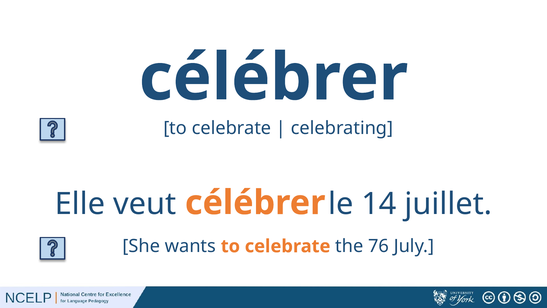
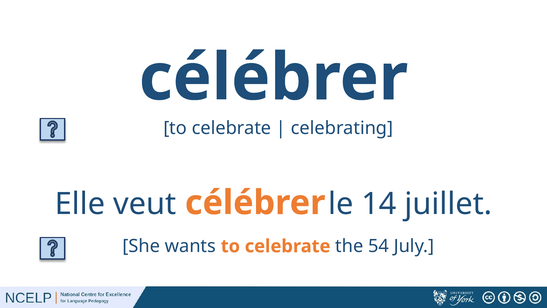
76: 76 -> 54
